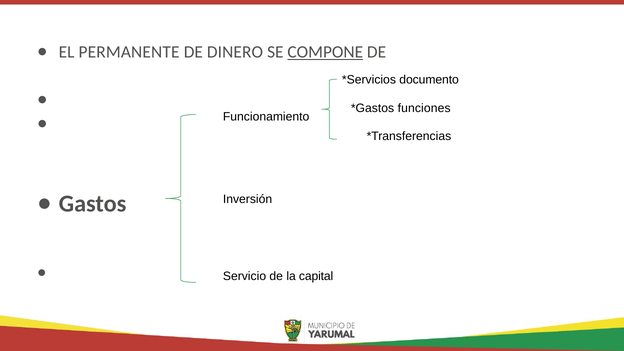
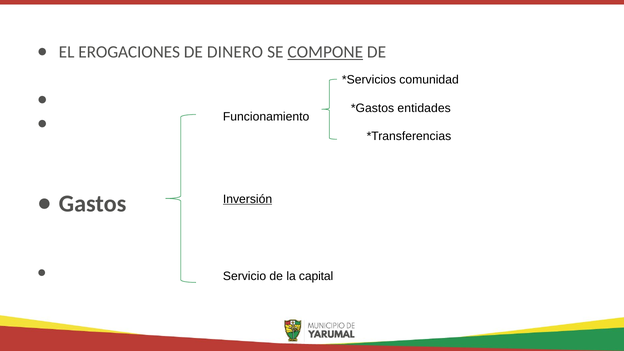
PERMANENTE: PERMANENTE -> EROGACIONES
documento: documento -> comunidad
funciones: funciones -> entidades
Inversión underline: none -> present
